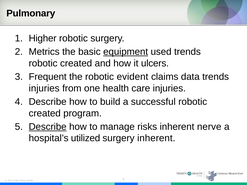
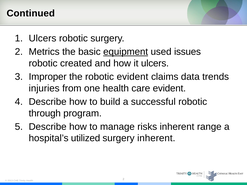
Pulmonary: Pulmonary -> Continued
Higher at (43, 38): Higher -> Ulcers
used trends: trends -> issues
Frequent: Frequent -> Improper
care injuries: injuries -> evident
created at (45, 113): created -> through
Describe at (48, 127) underline: present -> none
nerve: nerve -> range
